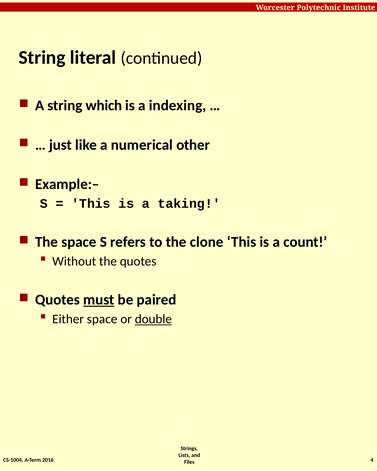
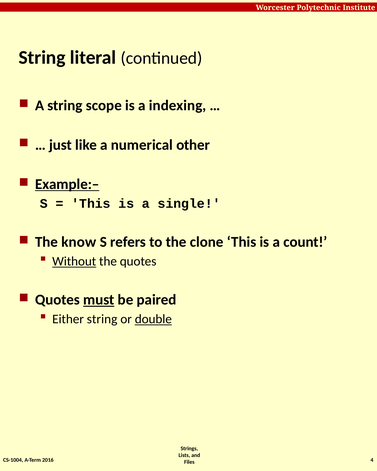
which: which -> scope
Example:– underline: none -> present
taking: taking -> single
The space: space -> know
Without underline: none -> present
Either space: space -> string
